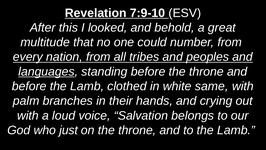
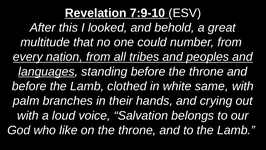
just: just -> like
